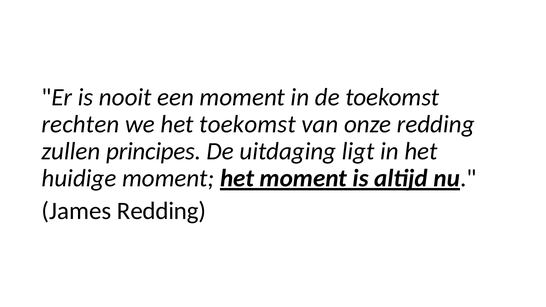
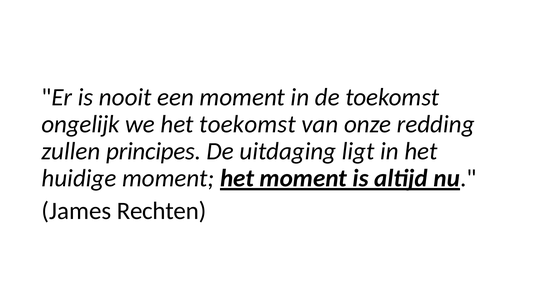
rechten: rechten -> ongelijk
James Redding: Redding -> Rechten
